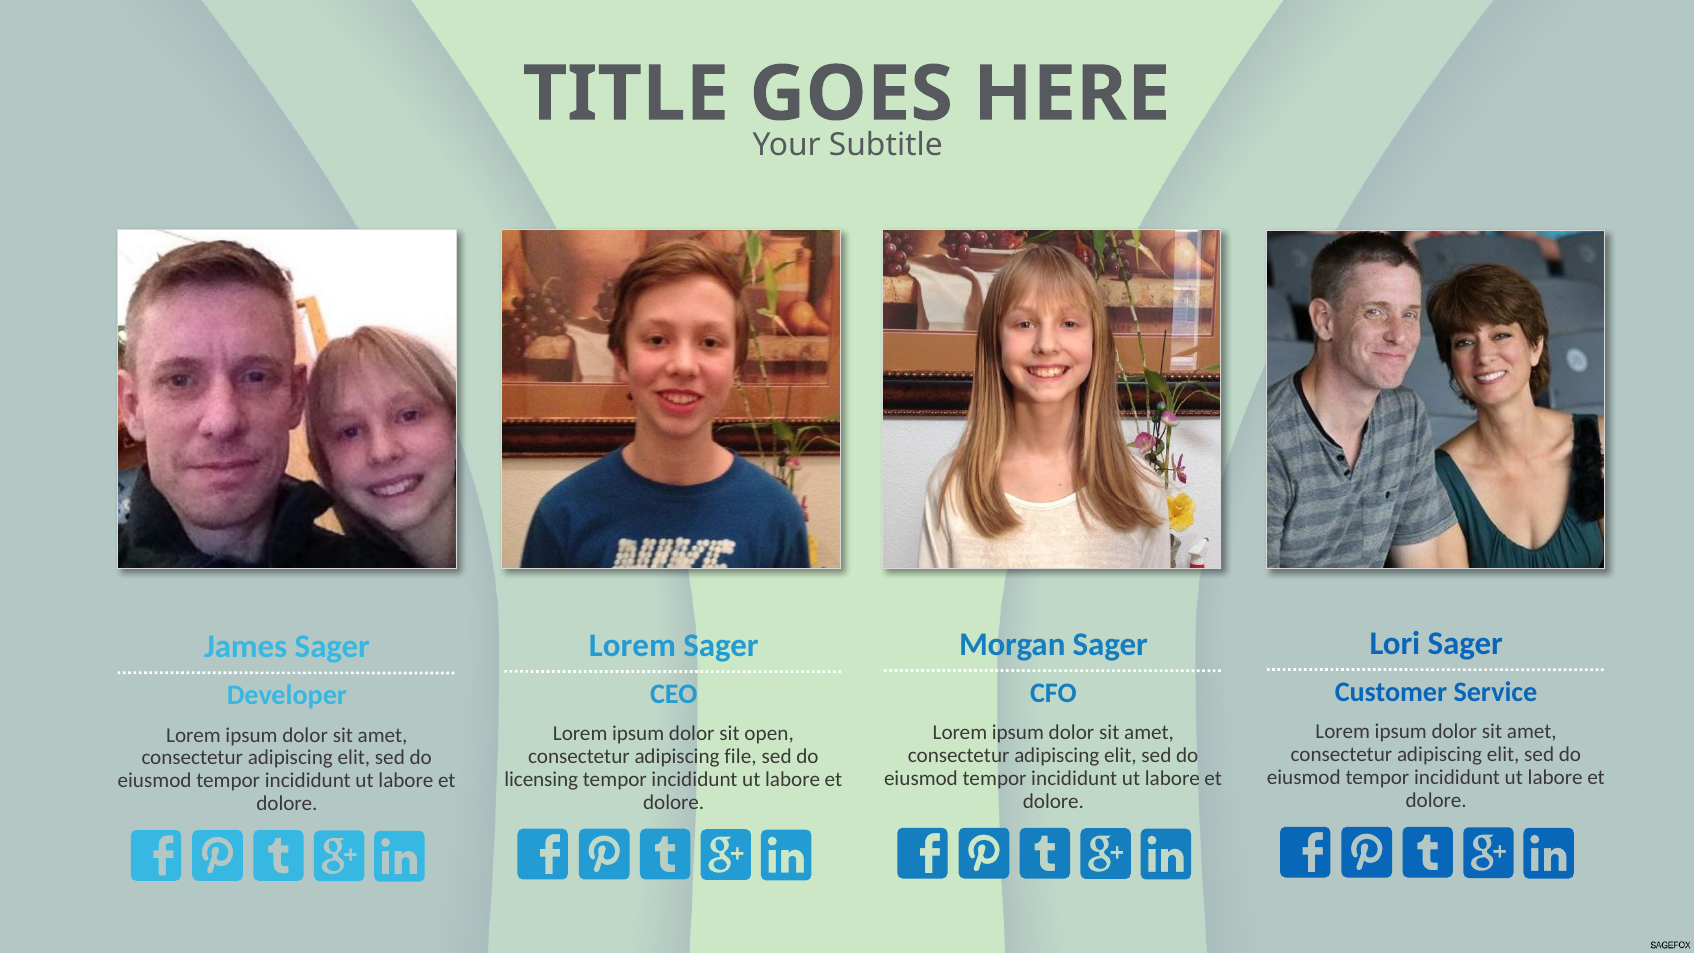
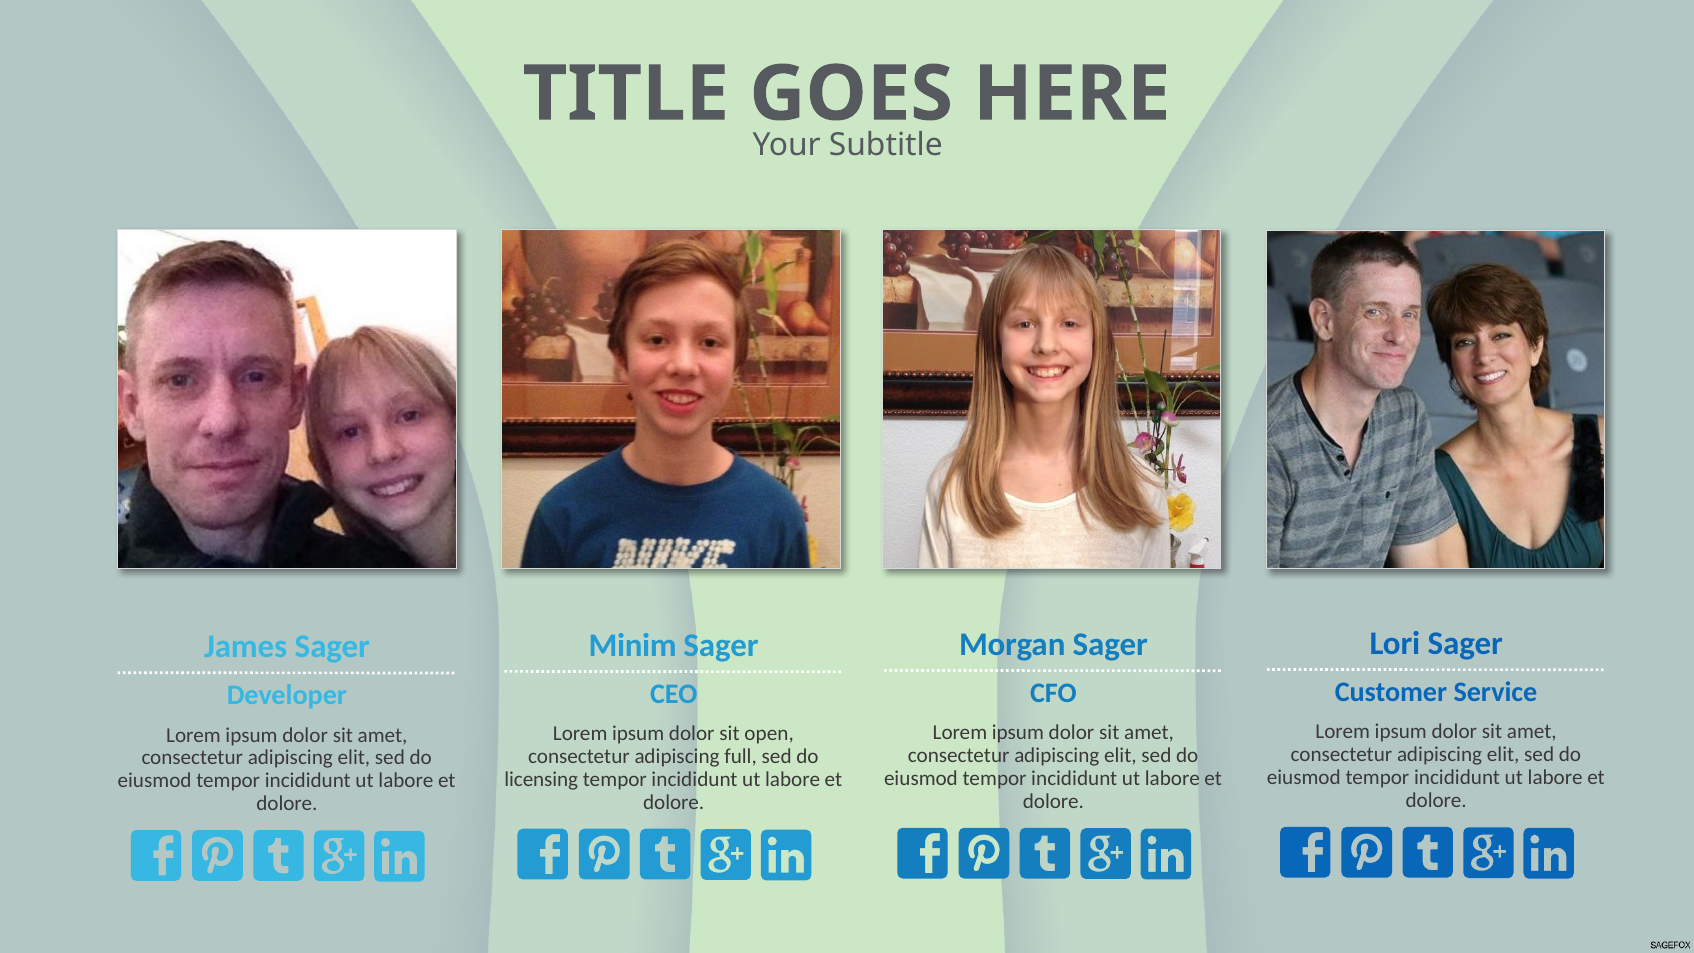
Lorem at (632, 645): Lorem -> Minim
file: file -> full
